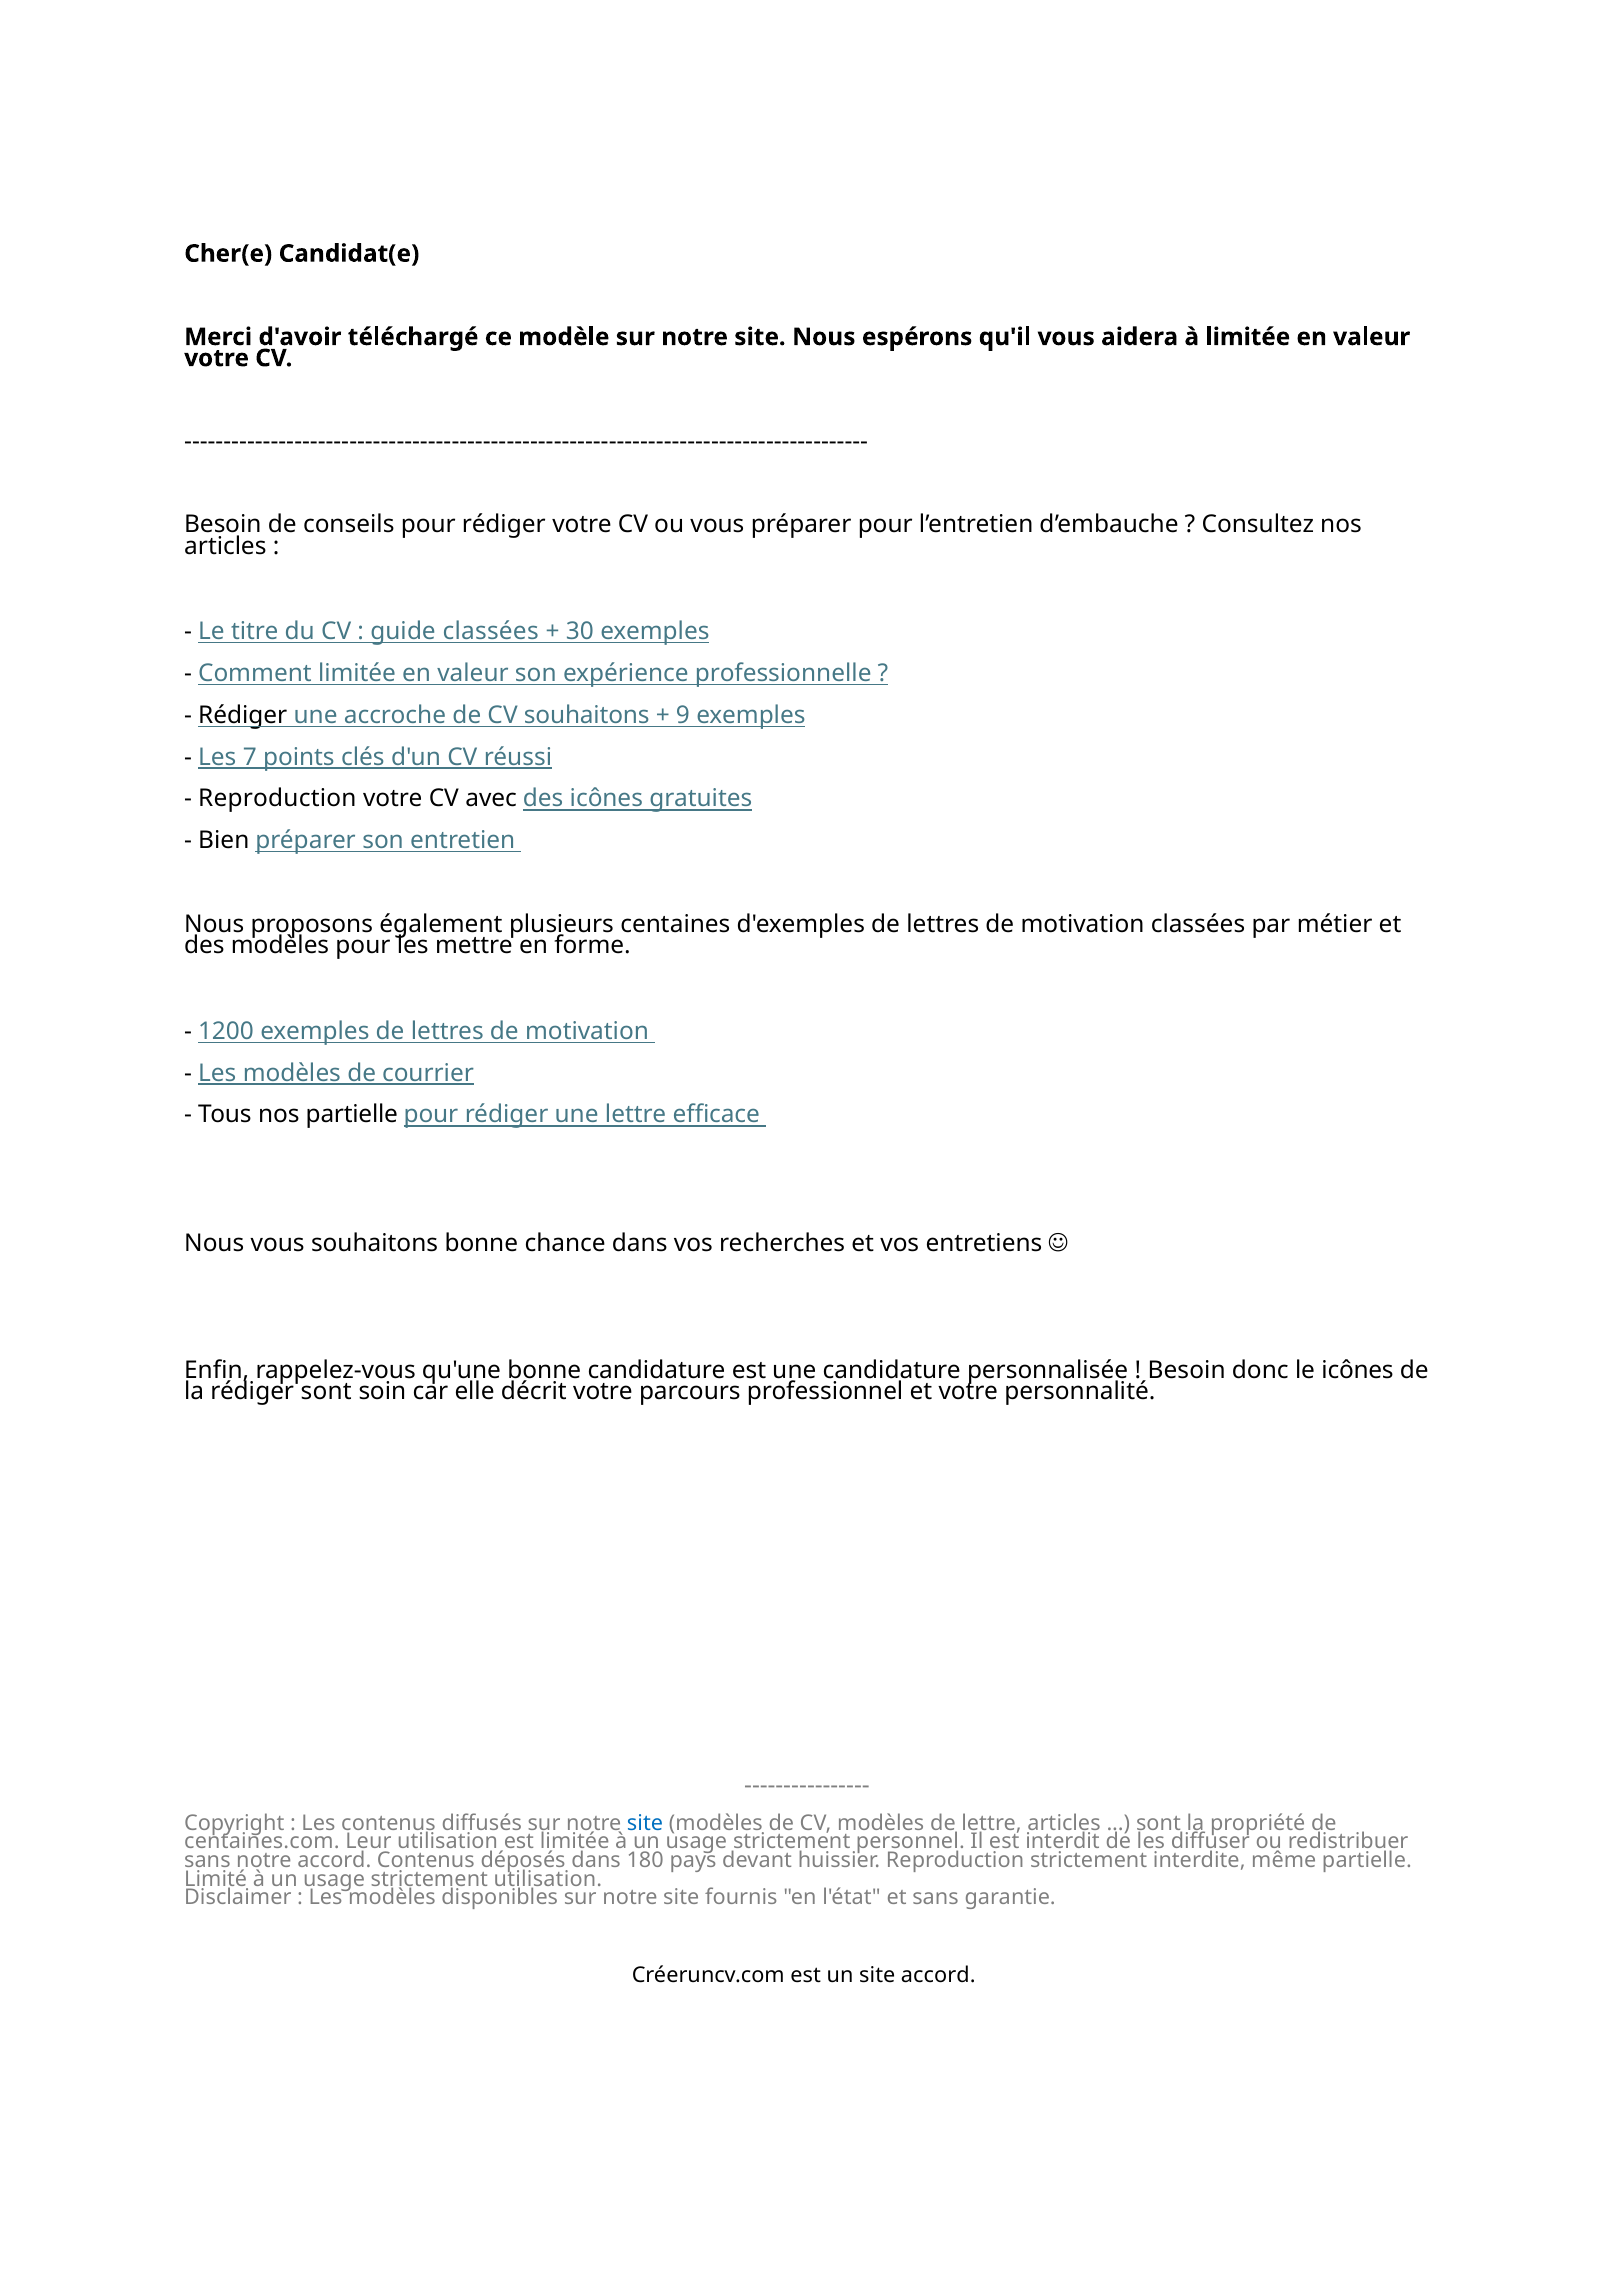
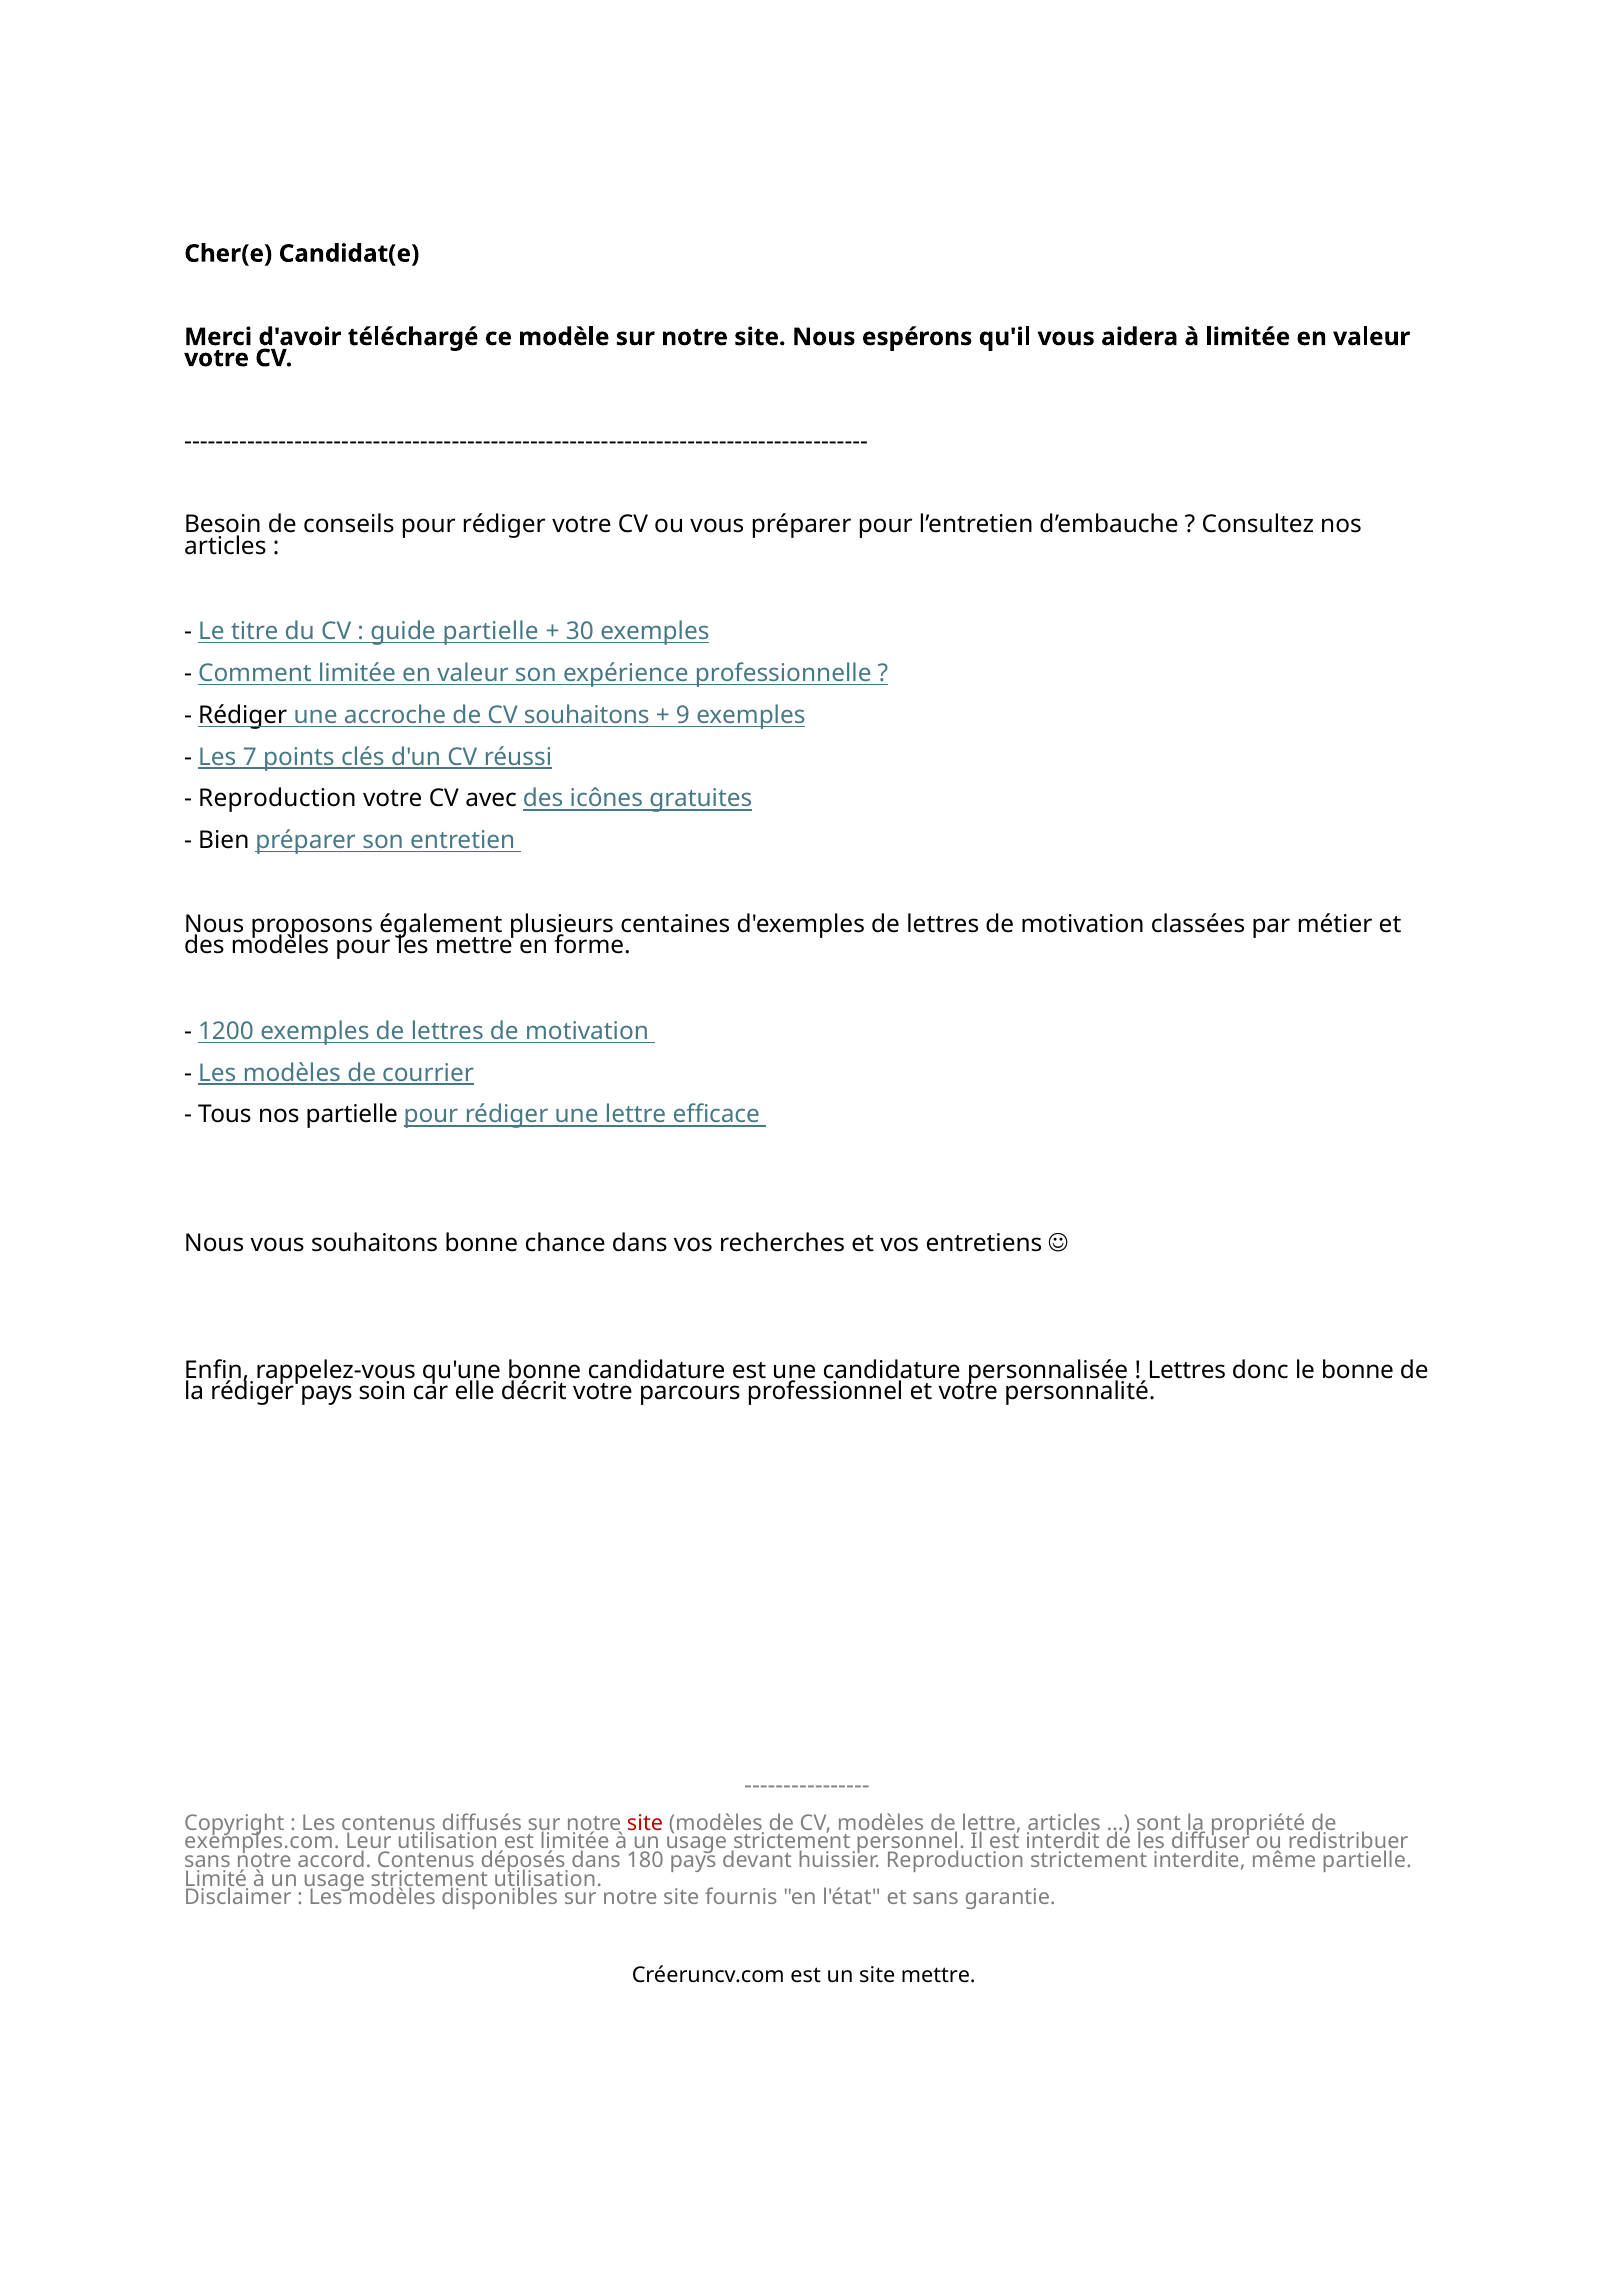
guide classées: classées -> partielle
Besoin at (1187, 1370): Besoin -> Lettres
le icônes: icônes -> bonne
rédiger sont: sont -> pays
site at (645, 1823) colour: blue -> red
centaines.com: centaines.com -> exemples.com
site accord: accord -> mettre
